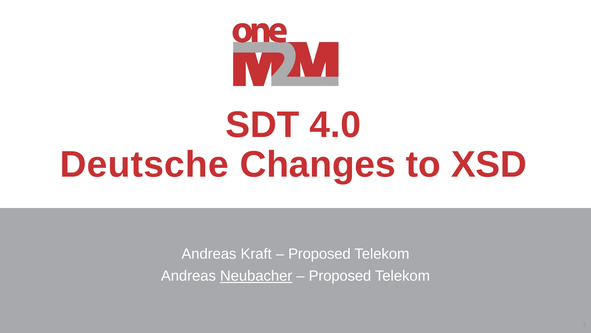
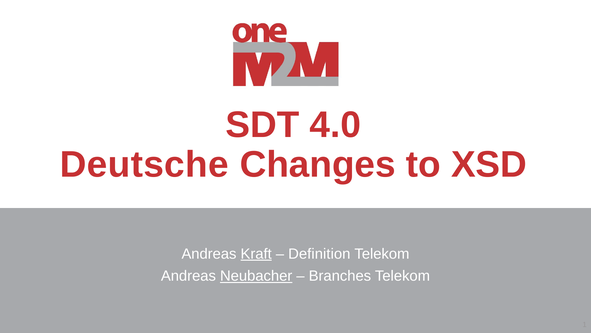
Kraft underline: none -> present
Proposed at (319, 253): Proposed -> Definition
Proposed at (340, 276): Proposed -> Branches
